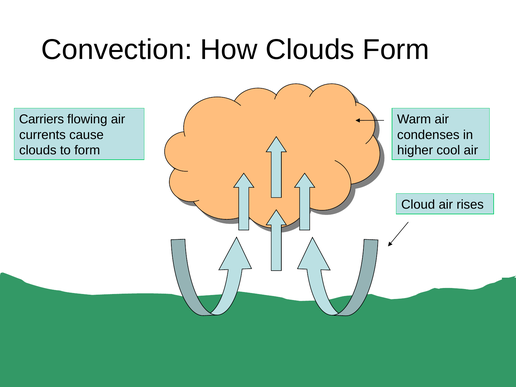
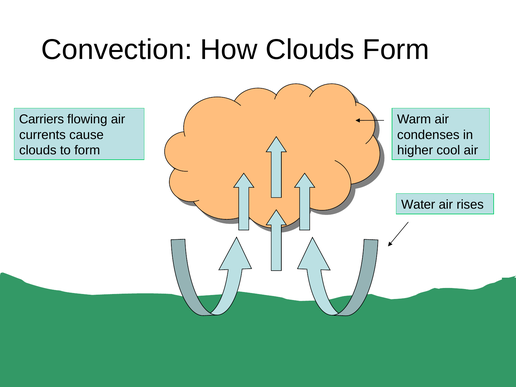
Cloud: Cloud -> Water
